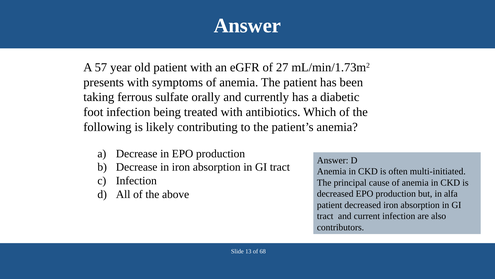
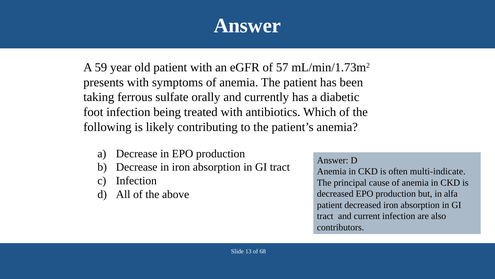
57: 57 -> 59
27: 27 -> 57
multi-initiated: multi-initiated -> multi-indicate
